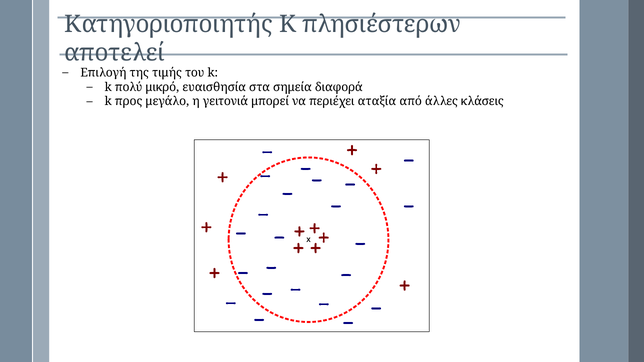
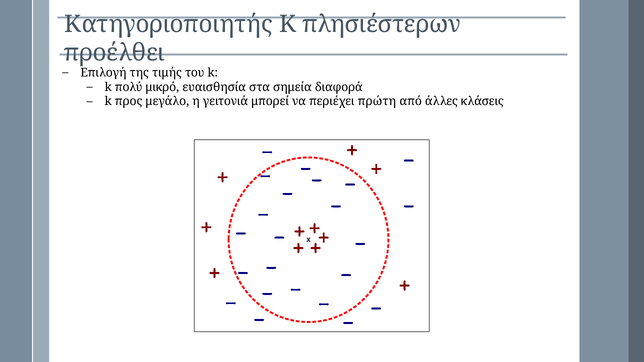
αποτελεί: αποτελεί -> προέλθει
αταξία: αταξία -> πρώτη
